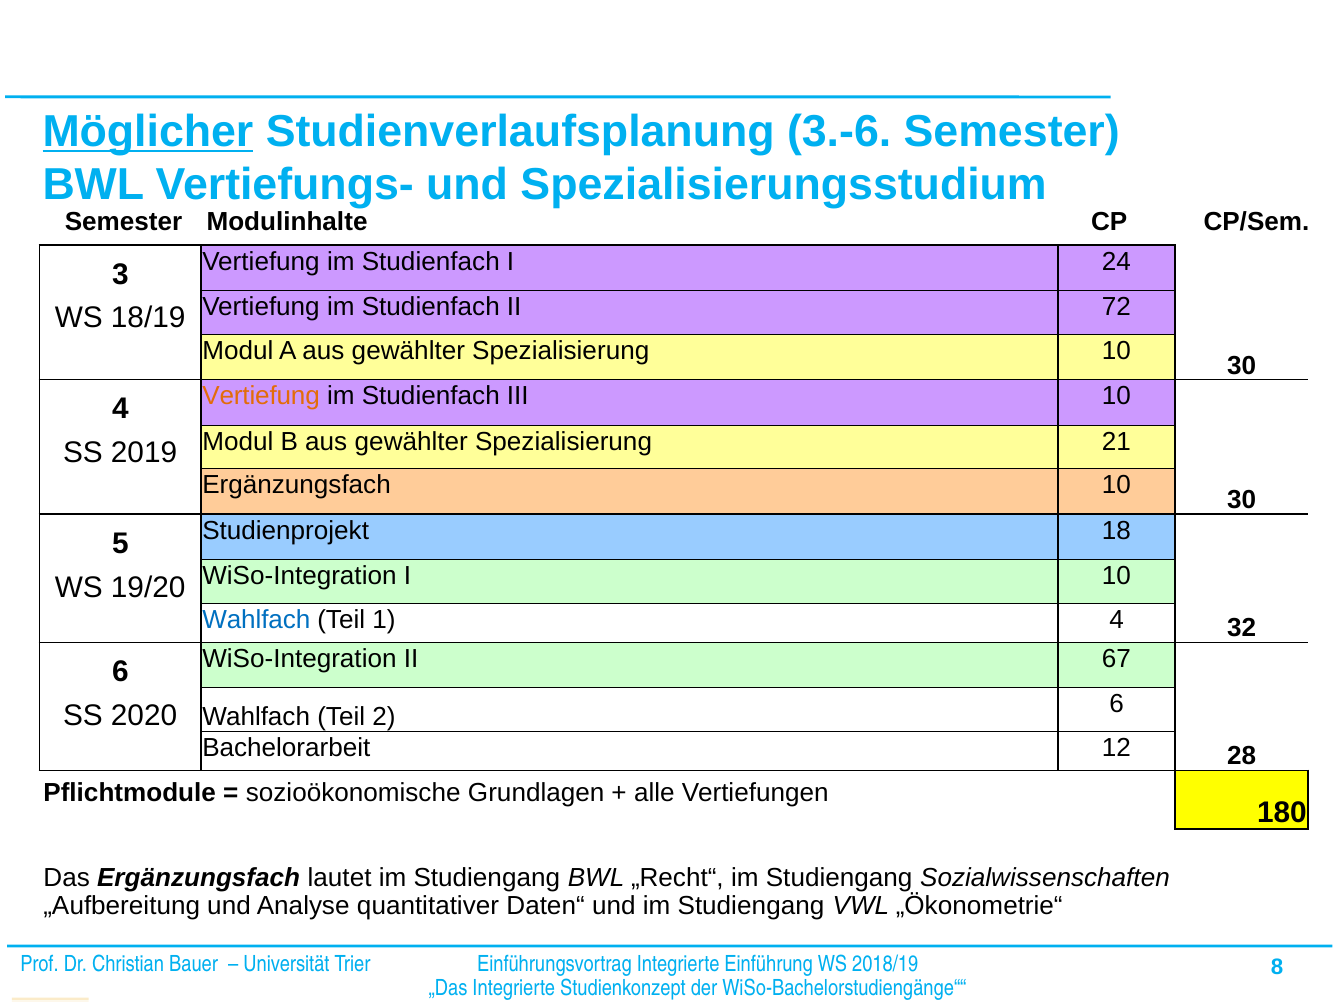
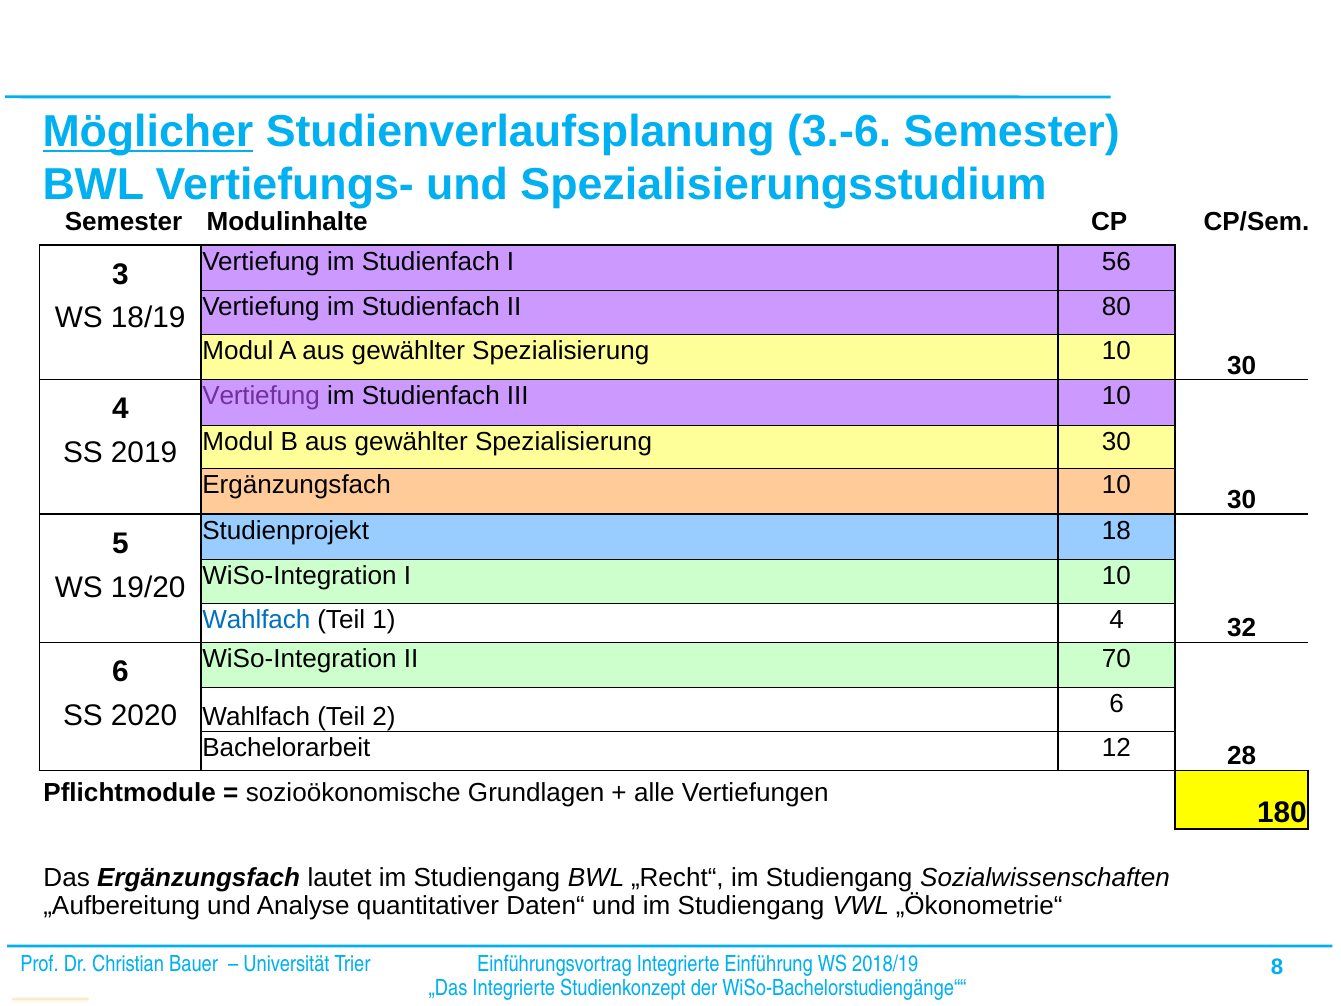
24: 24 -> 56
72: 72 -> 80
Vertiefung at (261, 396) colour: orange -> purple
Spezialisierung 21: 21 -> 30
67: 67 -> 70
